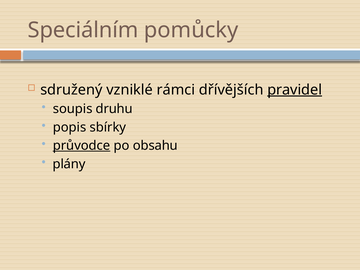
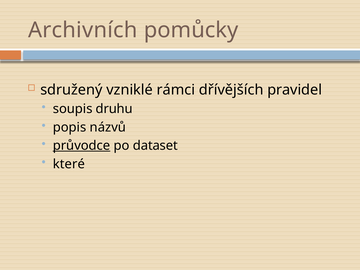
Speciálním: Speciálním -> Archivních
pravidel underline: present -> none
sbírky: sbírky -> názvů
obsahu: obsahu -> dataset
plány: plány -> které
